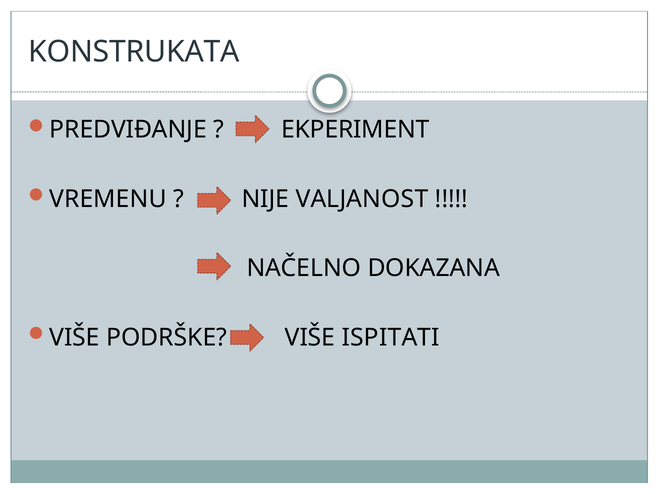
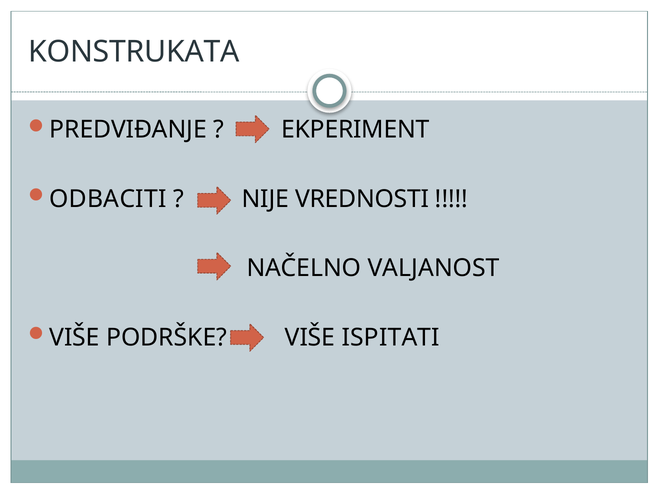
VREMENU: VREMENU -> ODBACITI
VALJANOST: VALJANOST -> VREDNOSTI
DOKAZANA: DOKAZANA -> VALJANOST
